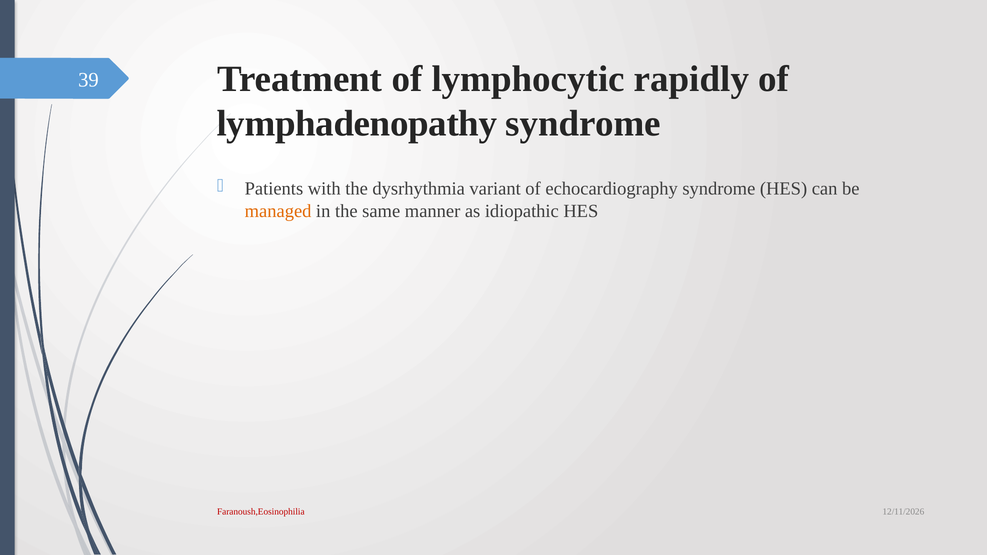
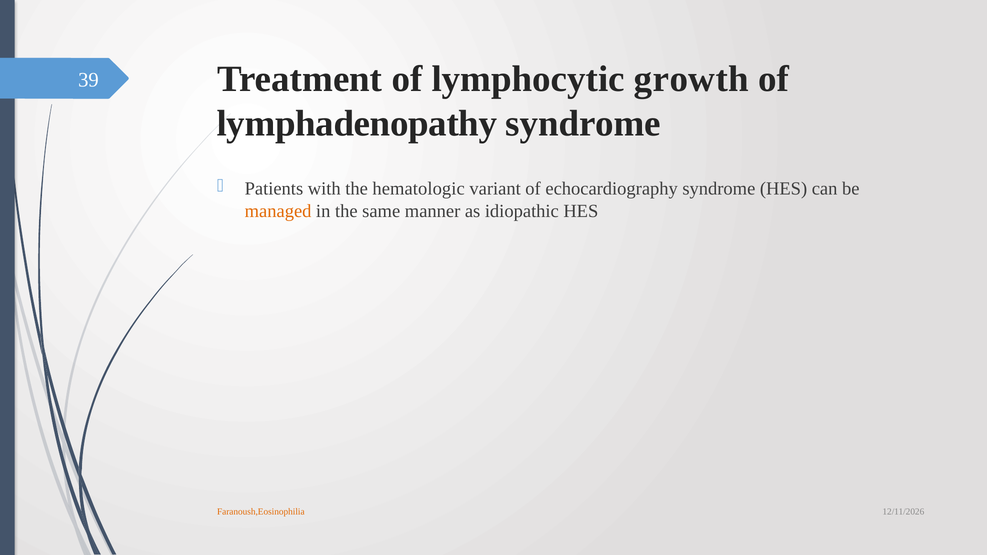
rapidly: rapidly -> growth
dysrhythmia: dysrhythmia -> hematologic
Faranoush,Eosinophilia colour: red -> orange
